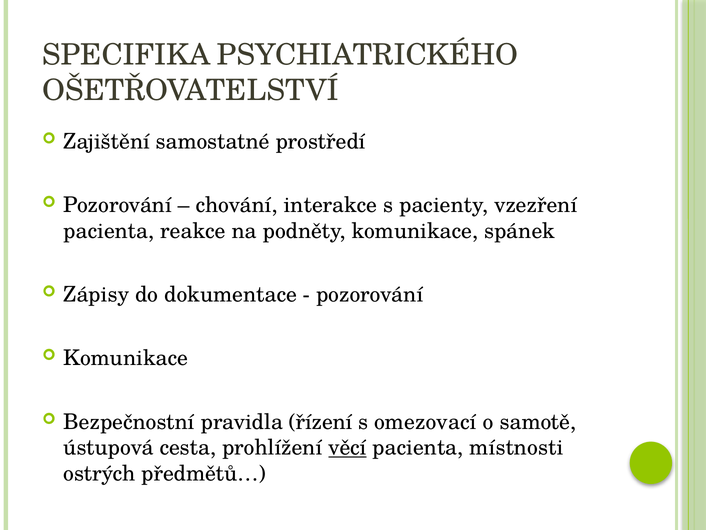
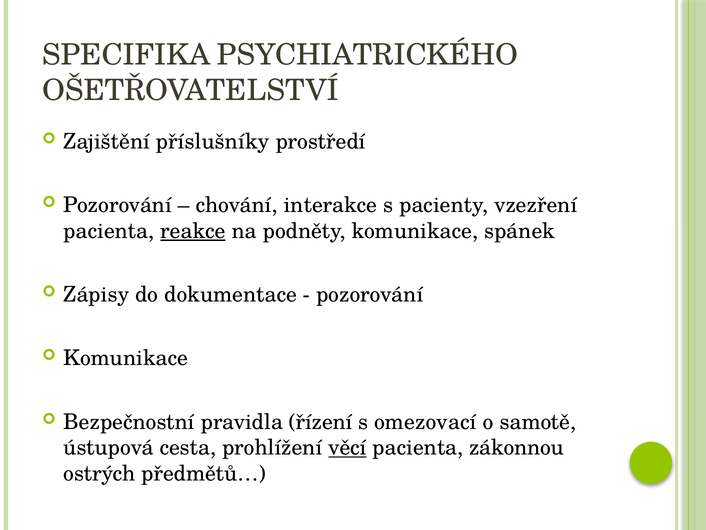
samostatné: samostatné -> příslušníky
reakce underline: none -> present
místnosti: místnosti -> zákonnou
